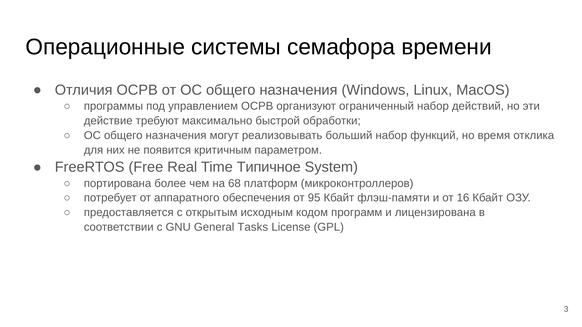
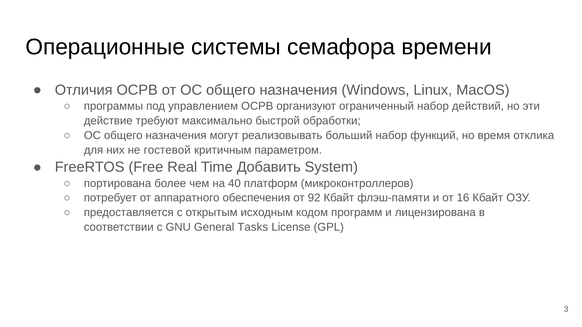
появится: появится -> гостевой
Типичное: Типичное -> Добавить
68: 68 -> 40
95: 95 -> 92
